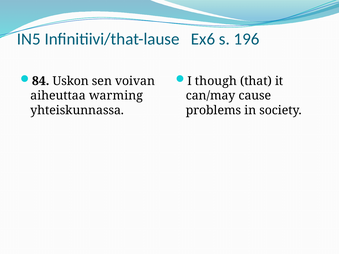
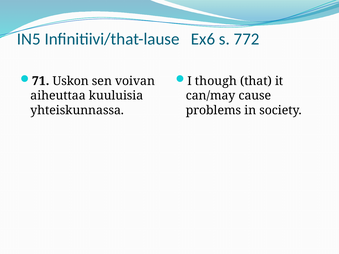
196: 196 -> 772
84: 84 -> 71
warming: warming -> kuuluisia
